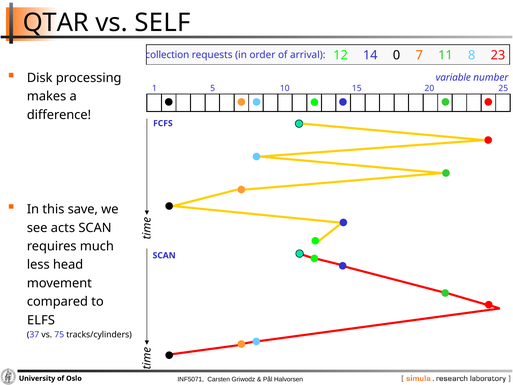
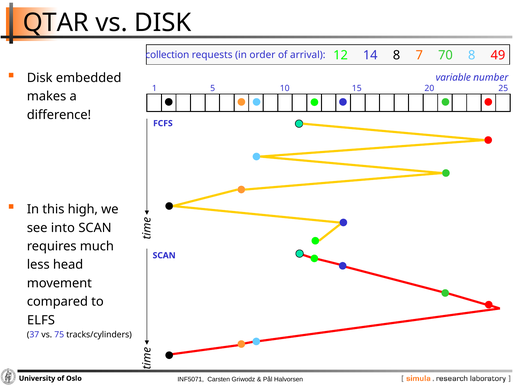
vs SELF: SELF -> DISK
14 0: 0 -> 8
11: 11 -> 70
23: 23 -> 49
processing: processing -> embedded
save: save -> high
acts: acts -> into
